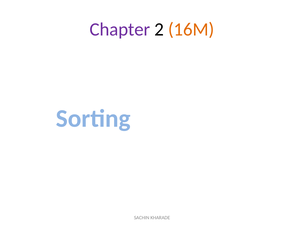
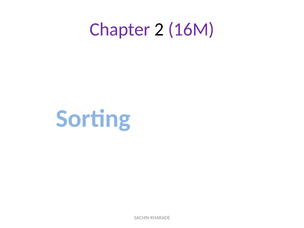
16M colour: orange -> purple
